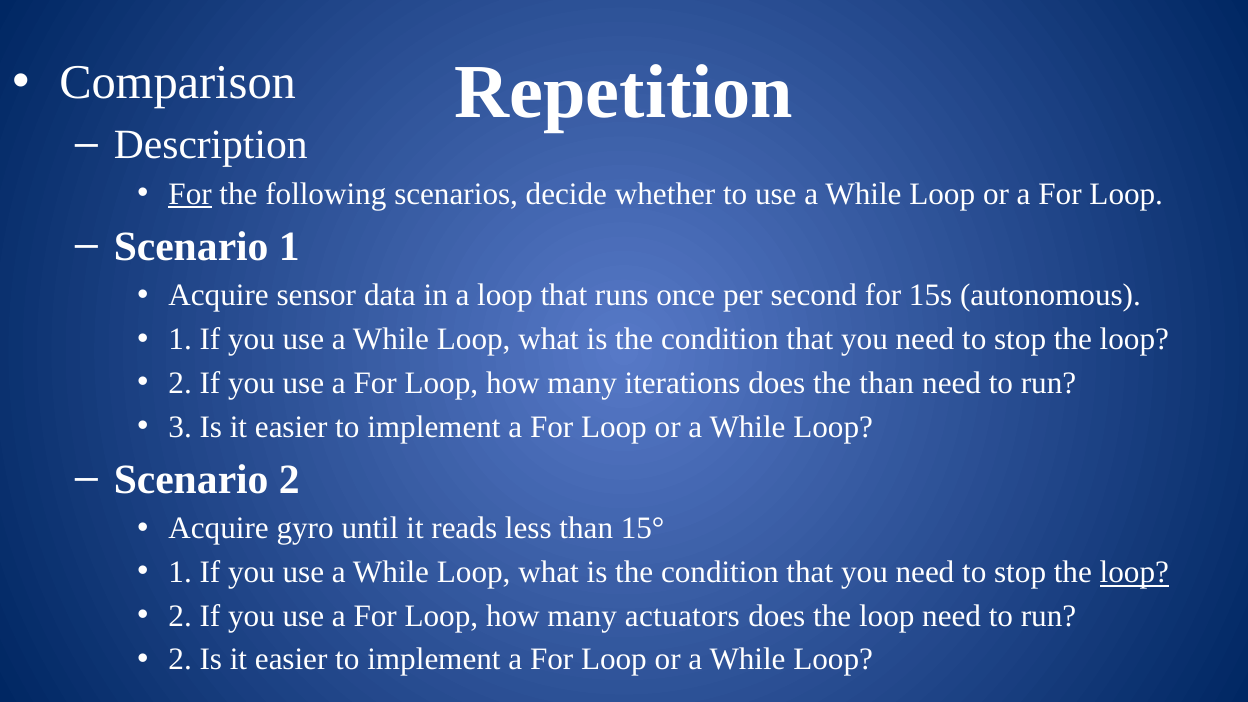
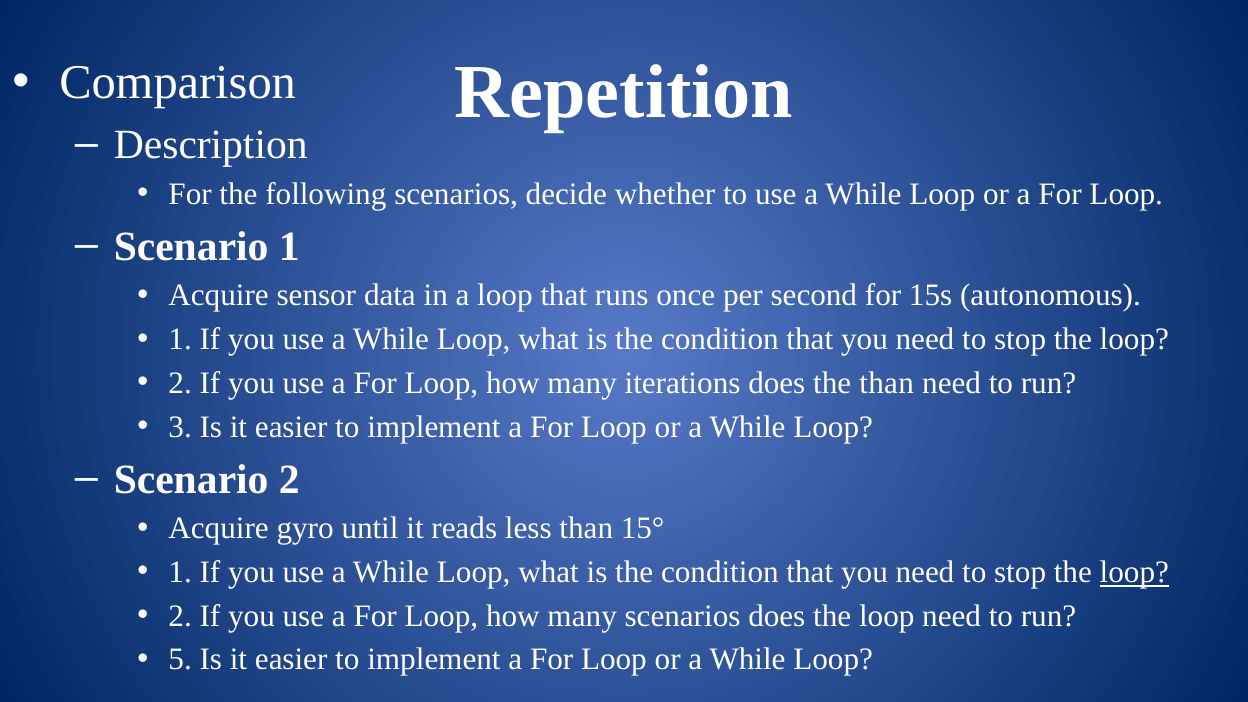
For at (190, 194) underline: present -> none
many actuators: actuators -> scenarios
2 at (180, 660): 2 -> 5
